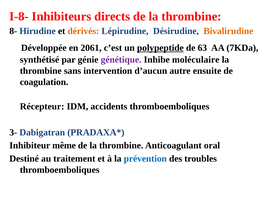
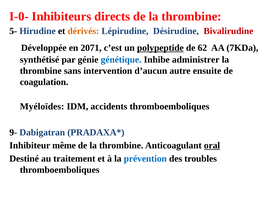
I-8-: I-8- -> I-0-
8-: 8- -> 5-
Bivalirudine colour: orange -> red
2061: 2061 -> 2071
63: 63 -> 62
génétique colour: purple -> blue
moléculaire: moléculaire -> administrer
Récepteur: Récepteur -> Myéloïdes
3-: 3- -> 9-
oral underline: none -> present
